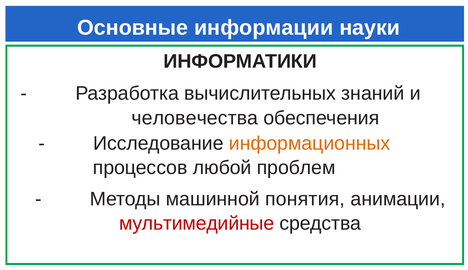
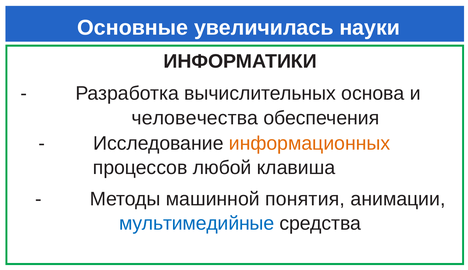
информации: информации -> увеличилась
знаний: знаний -> основа
проблем: проблем -> клавиша
мультимедийные colour: red -> blue
